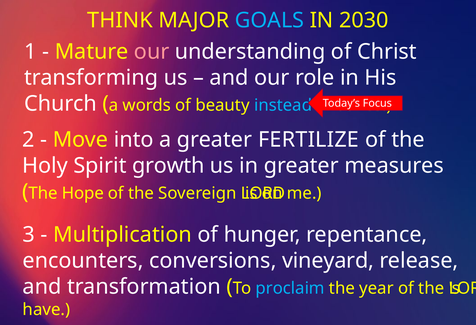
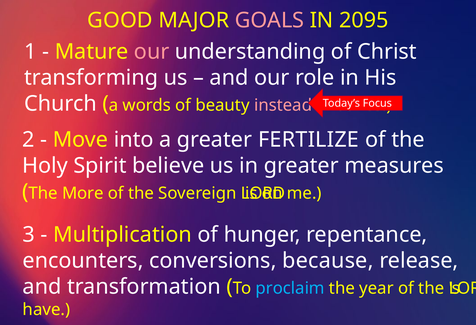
THINK: THINK -> GOOD
GOALS colour: light blue -> pink
2030: 2030 -> 2095
instead colour: light blue -> pink
growth: growth -> believe
Hope: Hope -> More
vineyard: vineyard -> because
